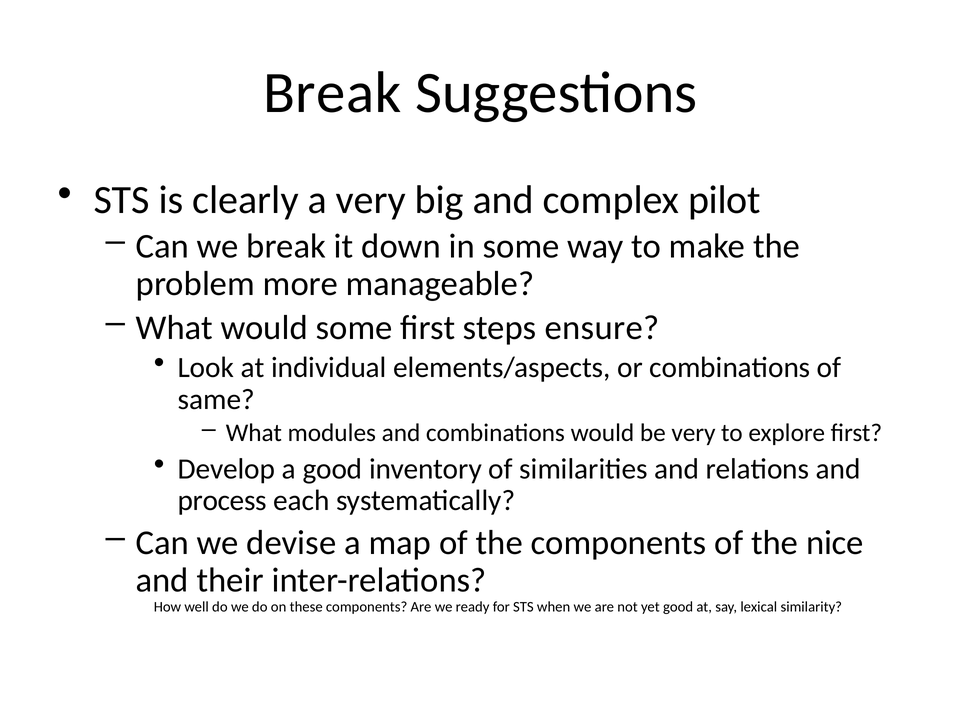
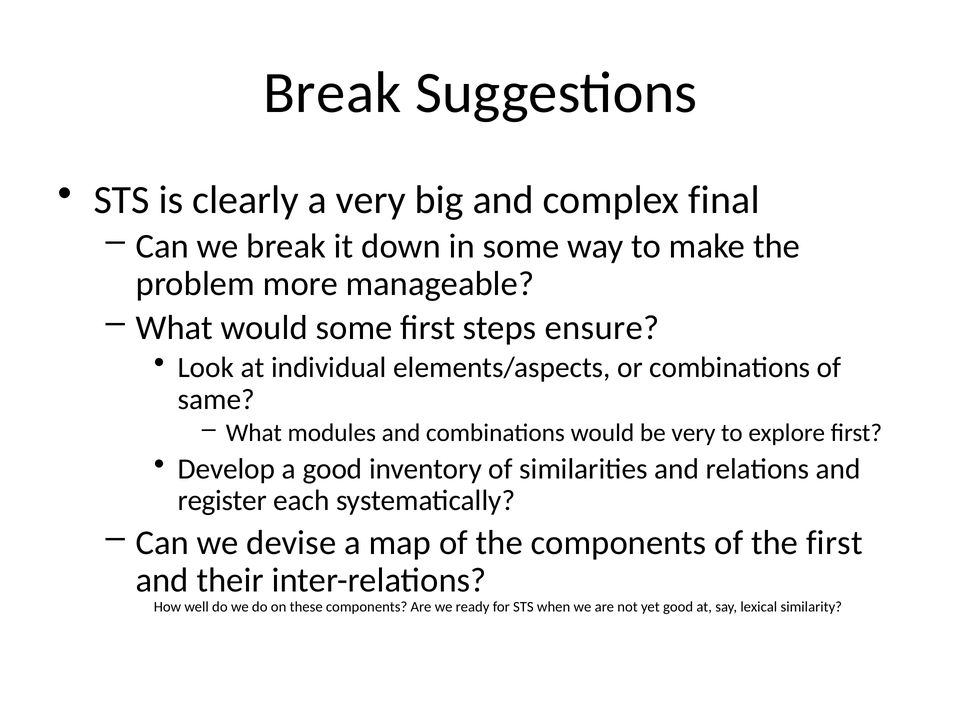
pilot: pilot -> final
process: process -> register
the nice: nice -> first
